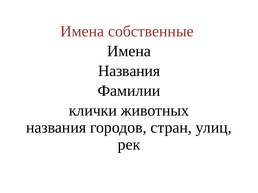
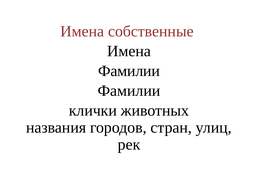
Названия at (129, 71): Названия -> Фамилии
